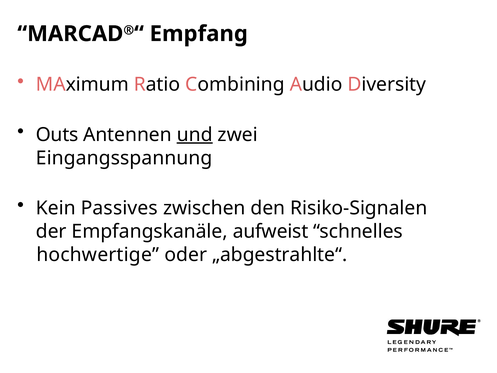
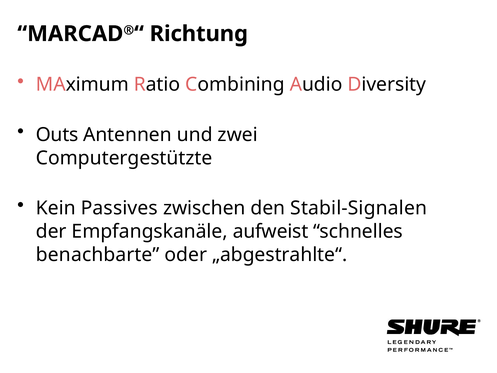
Empfang: Empfang -> Richtung
und underline: present -> none
Eingangsspannung: Eingangsspannung -> Computergestützte
Risiko-Signalen: Risiko-Signalen -> Stabil-Signalen
hochwertige: hochwertige -> benachbarte
